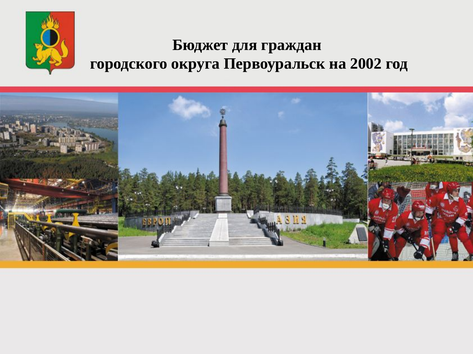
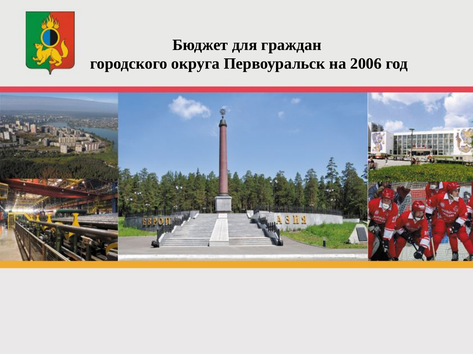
2002: 2002 -> 2006
